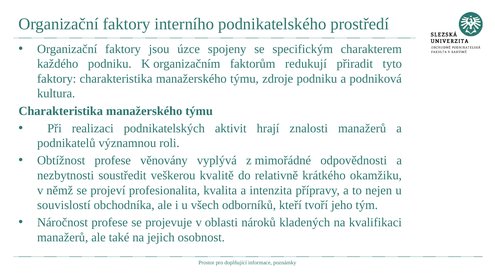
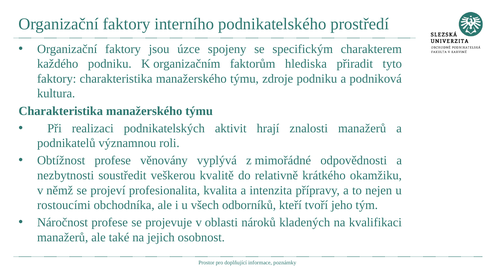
redukují: redukují -> hlediska
souvislostí: souvislostí -> rostoucími
